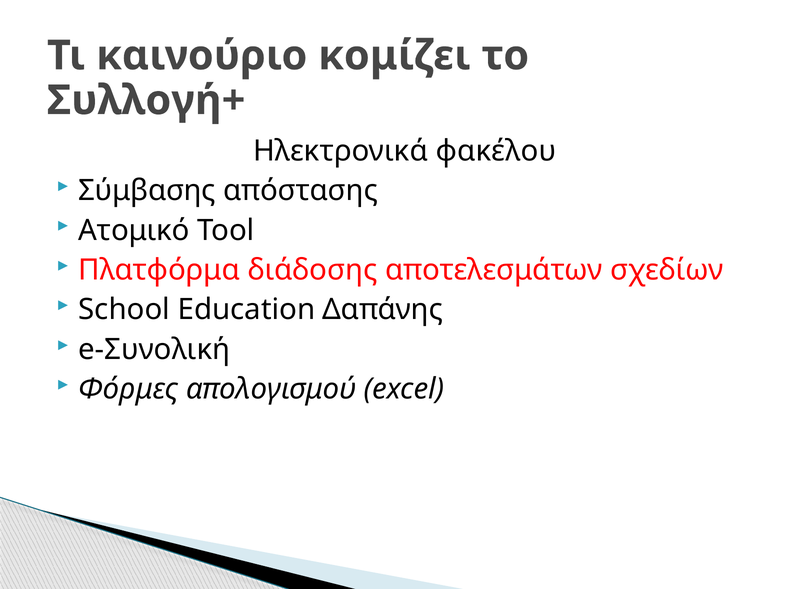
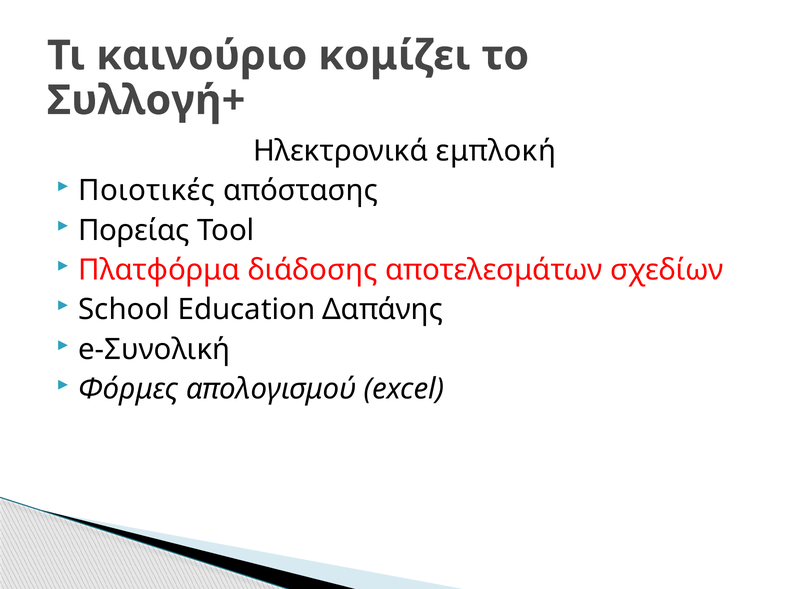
φακέλου: φακέλου -> εμπλοκή
Σύμβασης: Σύμβασης -> Ποιοτικές
Ατομικό: Ατομικό -> Πορείας
